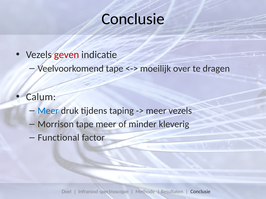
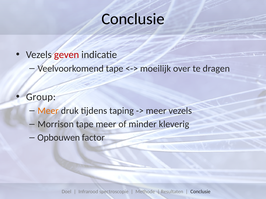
Calum: Calum -> Group
Meer at (48, 111) colour: blue -> orange
Functional: Functional -> Opbouwen
